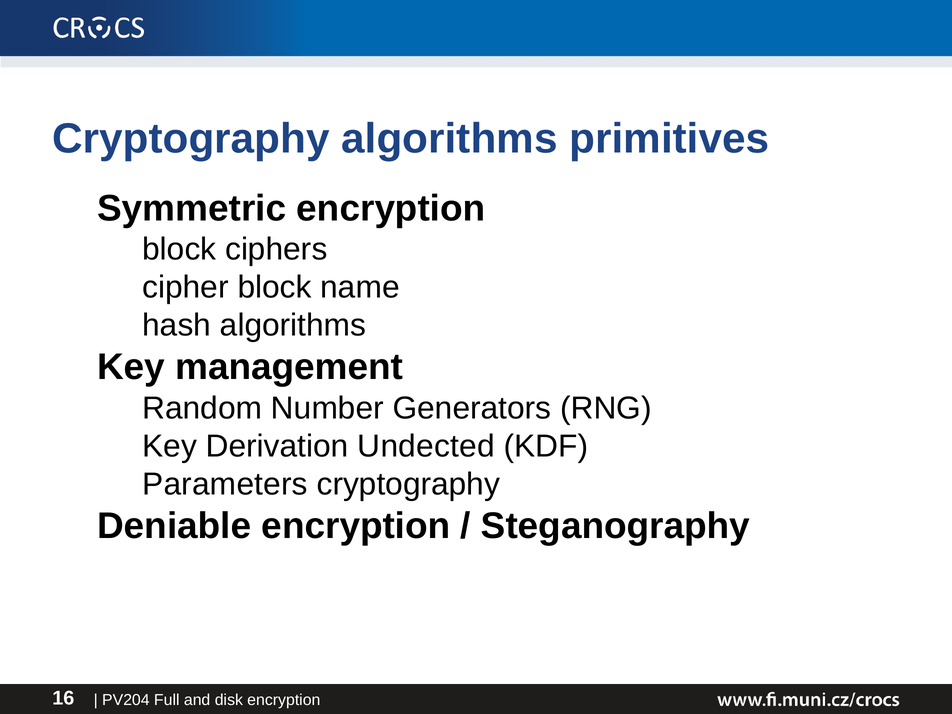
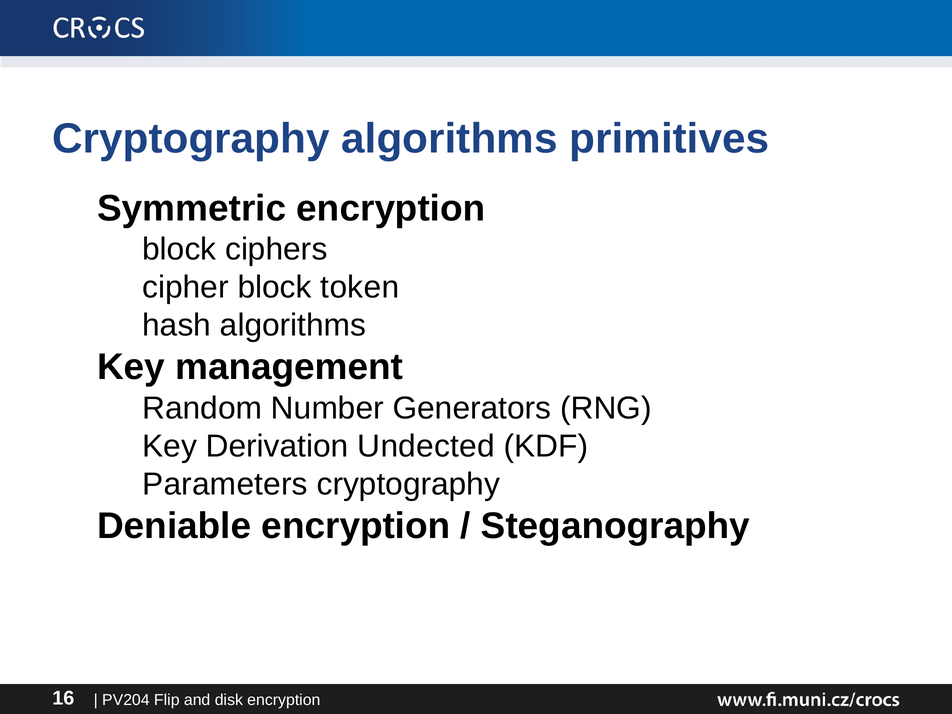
name: name -> token
Full: Full -> Flip
